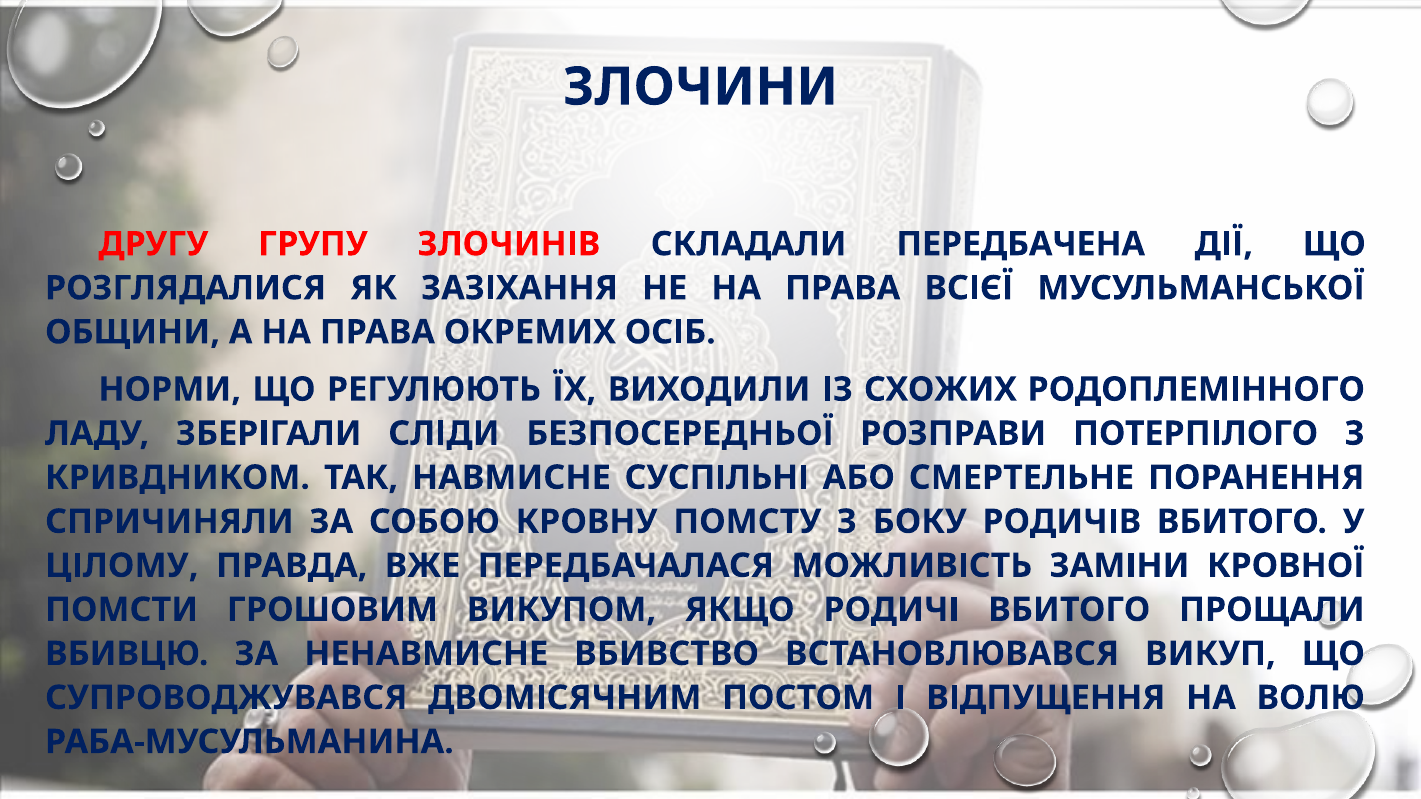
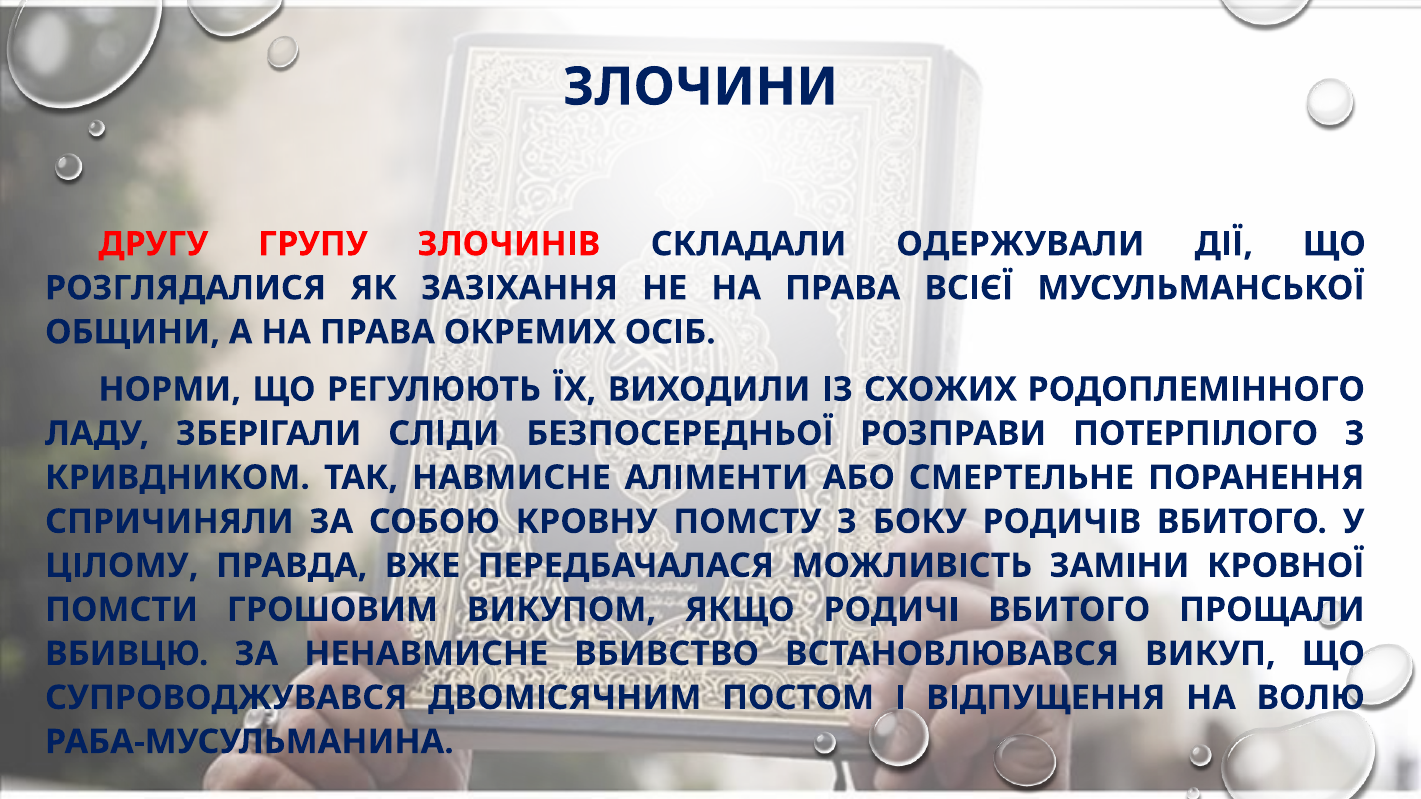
ПЕРЕДБАЧЕНА: ПЕРЕДБАЧЕНА -> ОДЕРЖУВАЛИ
СУСПІЛЬНІ: СУСПІЛЬНІ -> АЛІМЕНТИ
